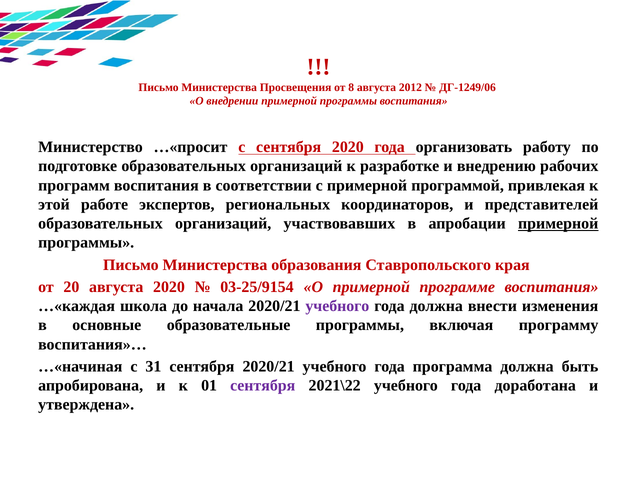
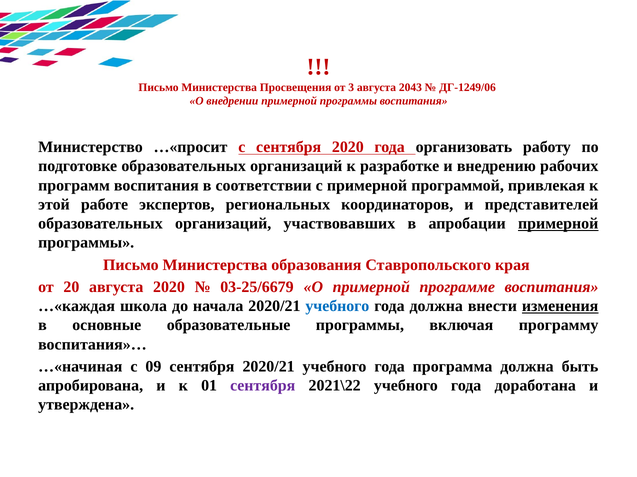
8: 8 -> 3
2012: 2012 -> 2043
03-25/9154: 03-25/9154 -> 03-25/6679
учебного at (337, 307) colour: purple -> blue
изменения underline: none -> present
31: 31 -> 09
